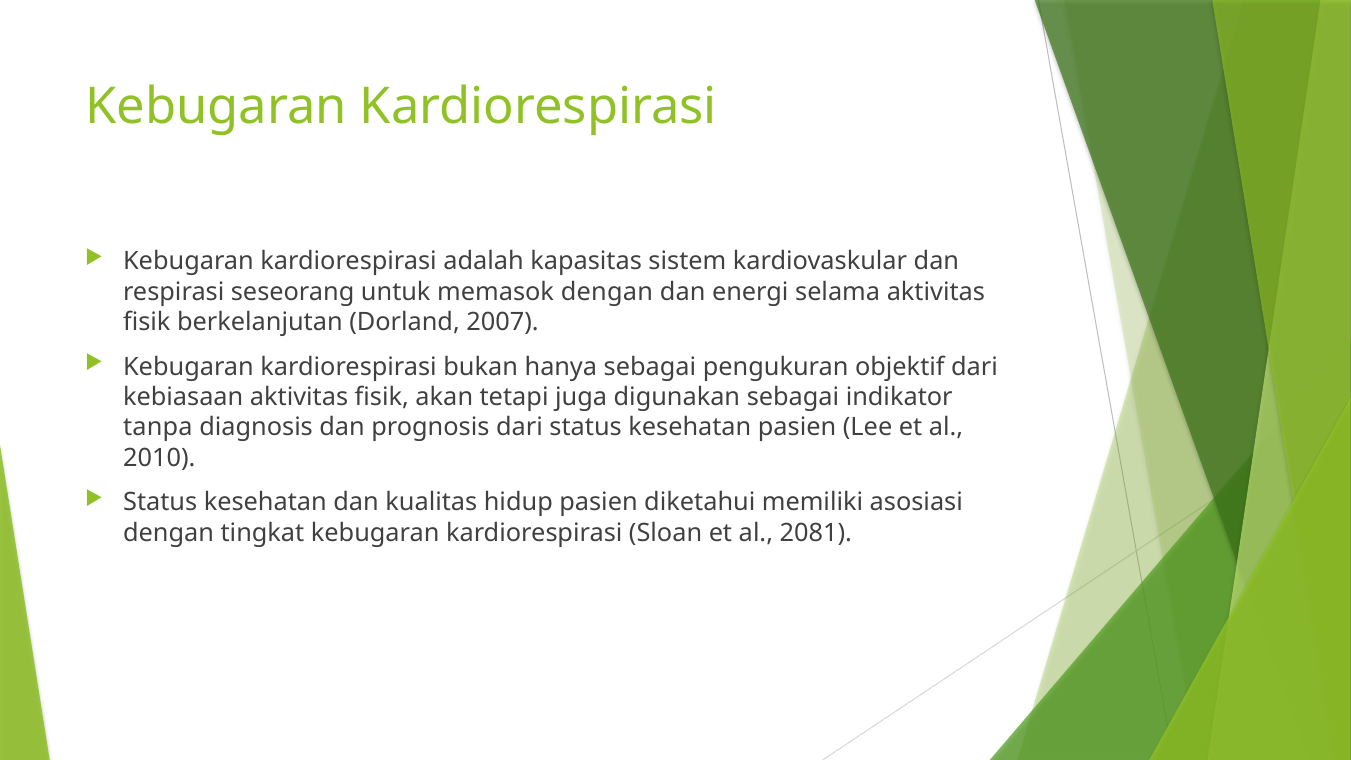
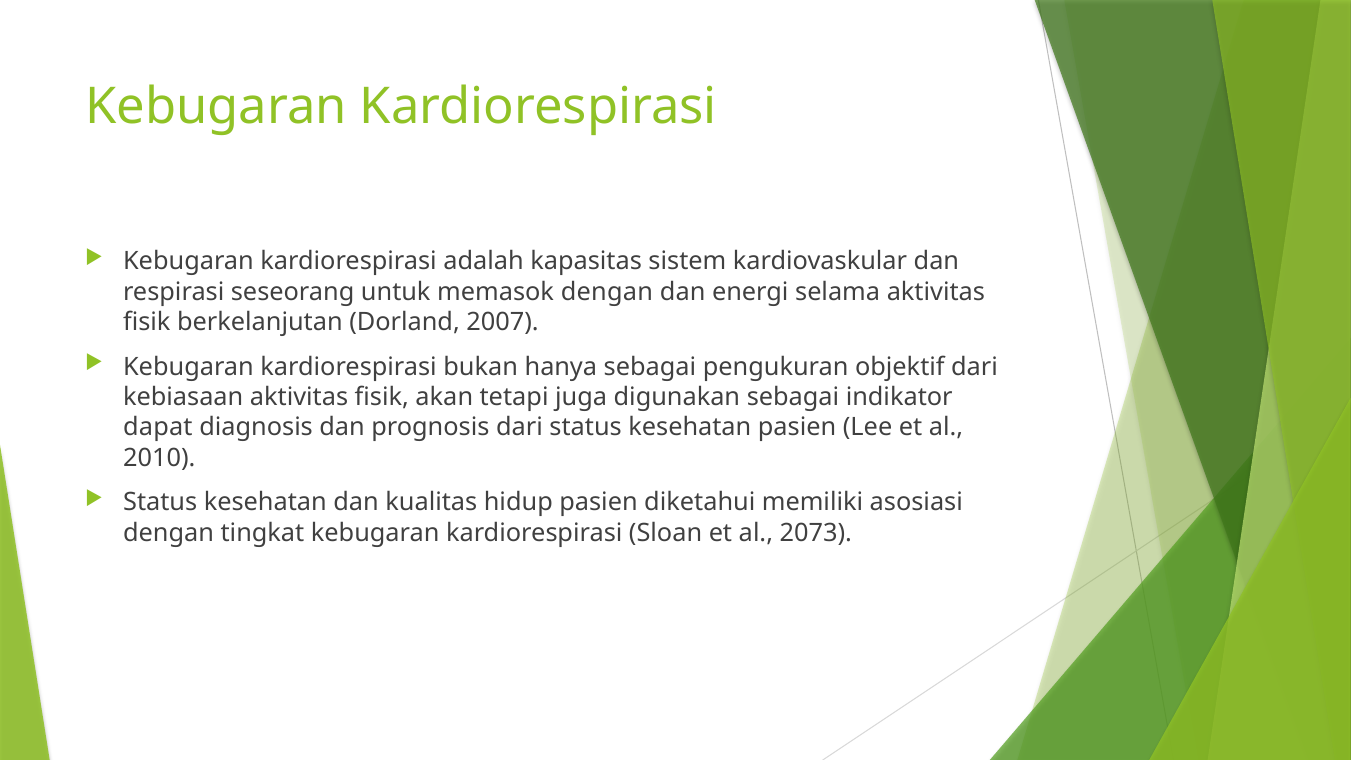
tanpa: tanpa -> dapat
2081: 2081 -> 2073
